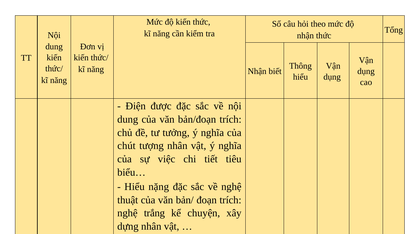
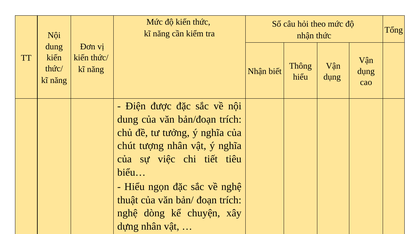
nặng: nặng -> ngọn
trắng: trắng -> dòng
